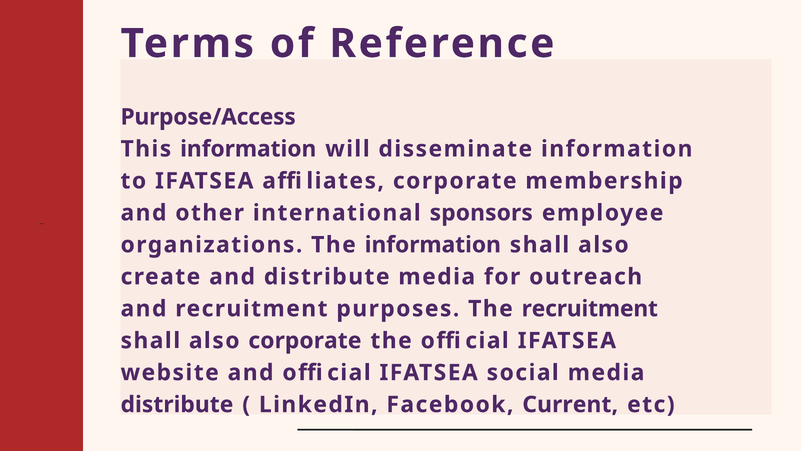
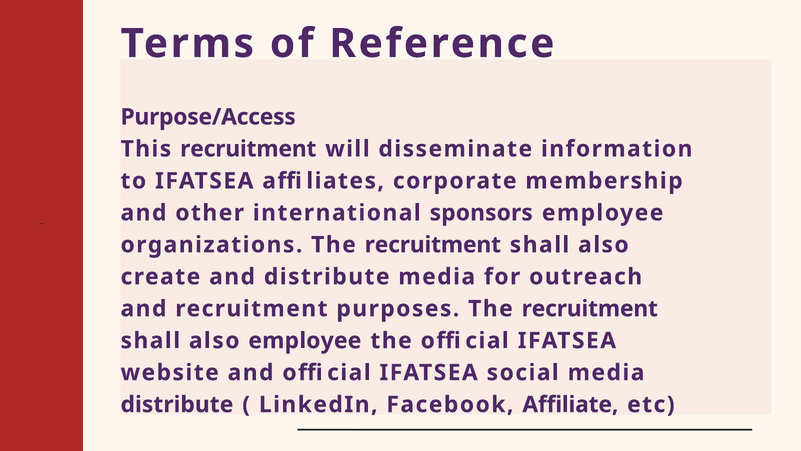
This information: information -> recruitment
organizations The information: information -> recruitment
also corporate: corporate -> employee
Current: Current -> Affiliate
